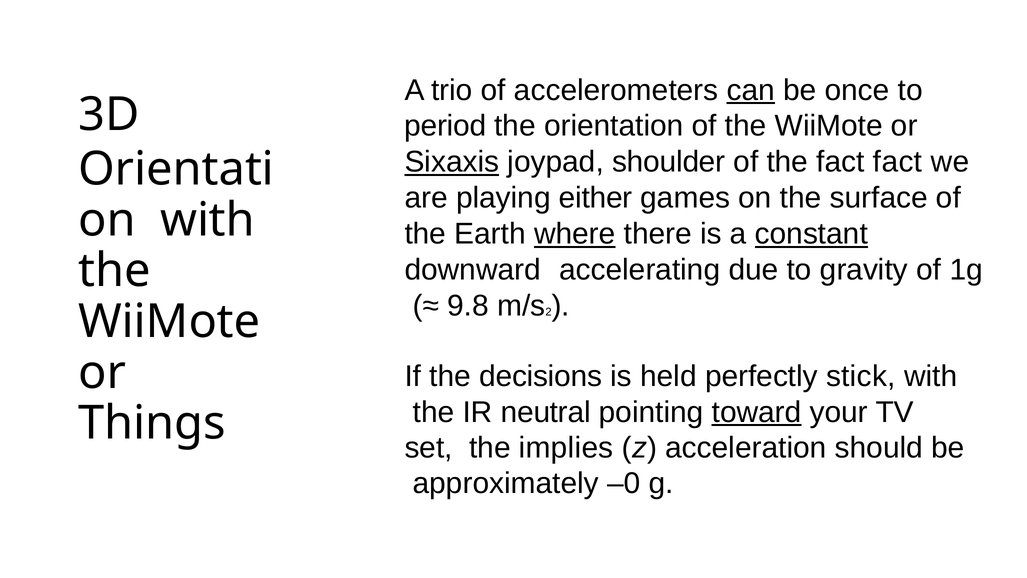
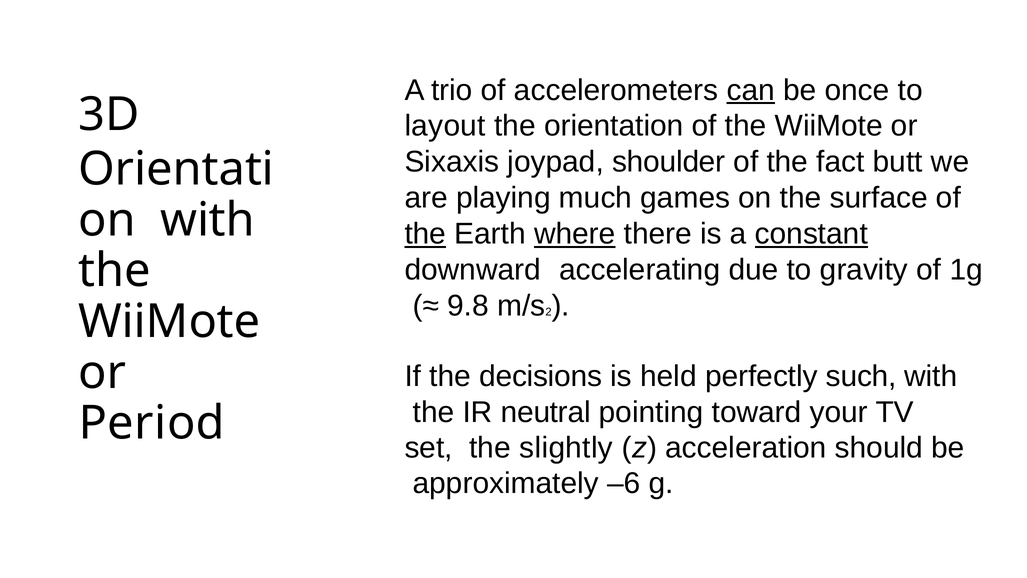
period: period -> layout
Sixaxis underline: present -> none
fact fact: fact -> butt
either: either -> much
the at (425, 234) underline: none -> present
stick: stick -> such
toward underline: present -> none
Things: Things -> Period
implies: implies -> slightly
–0: –0 -> –6
